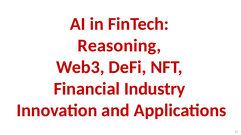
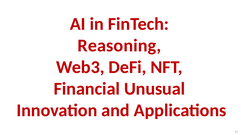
Industry: Industry -> Unusual
